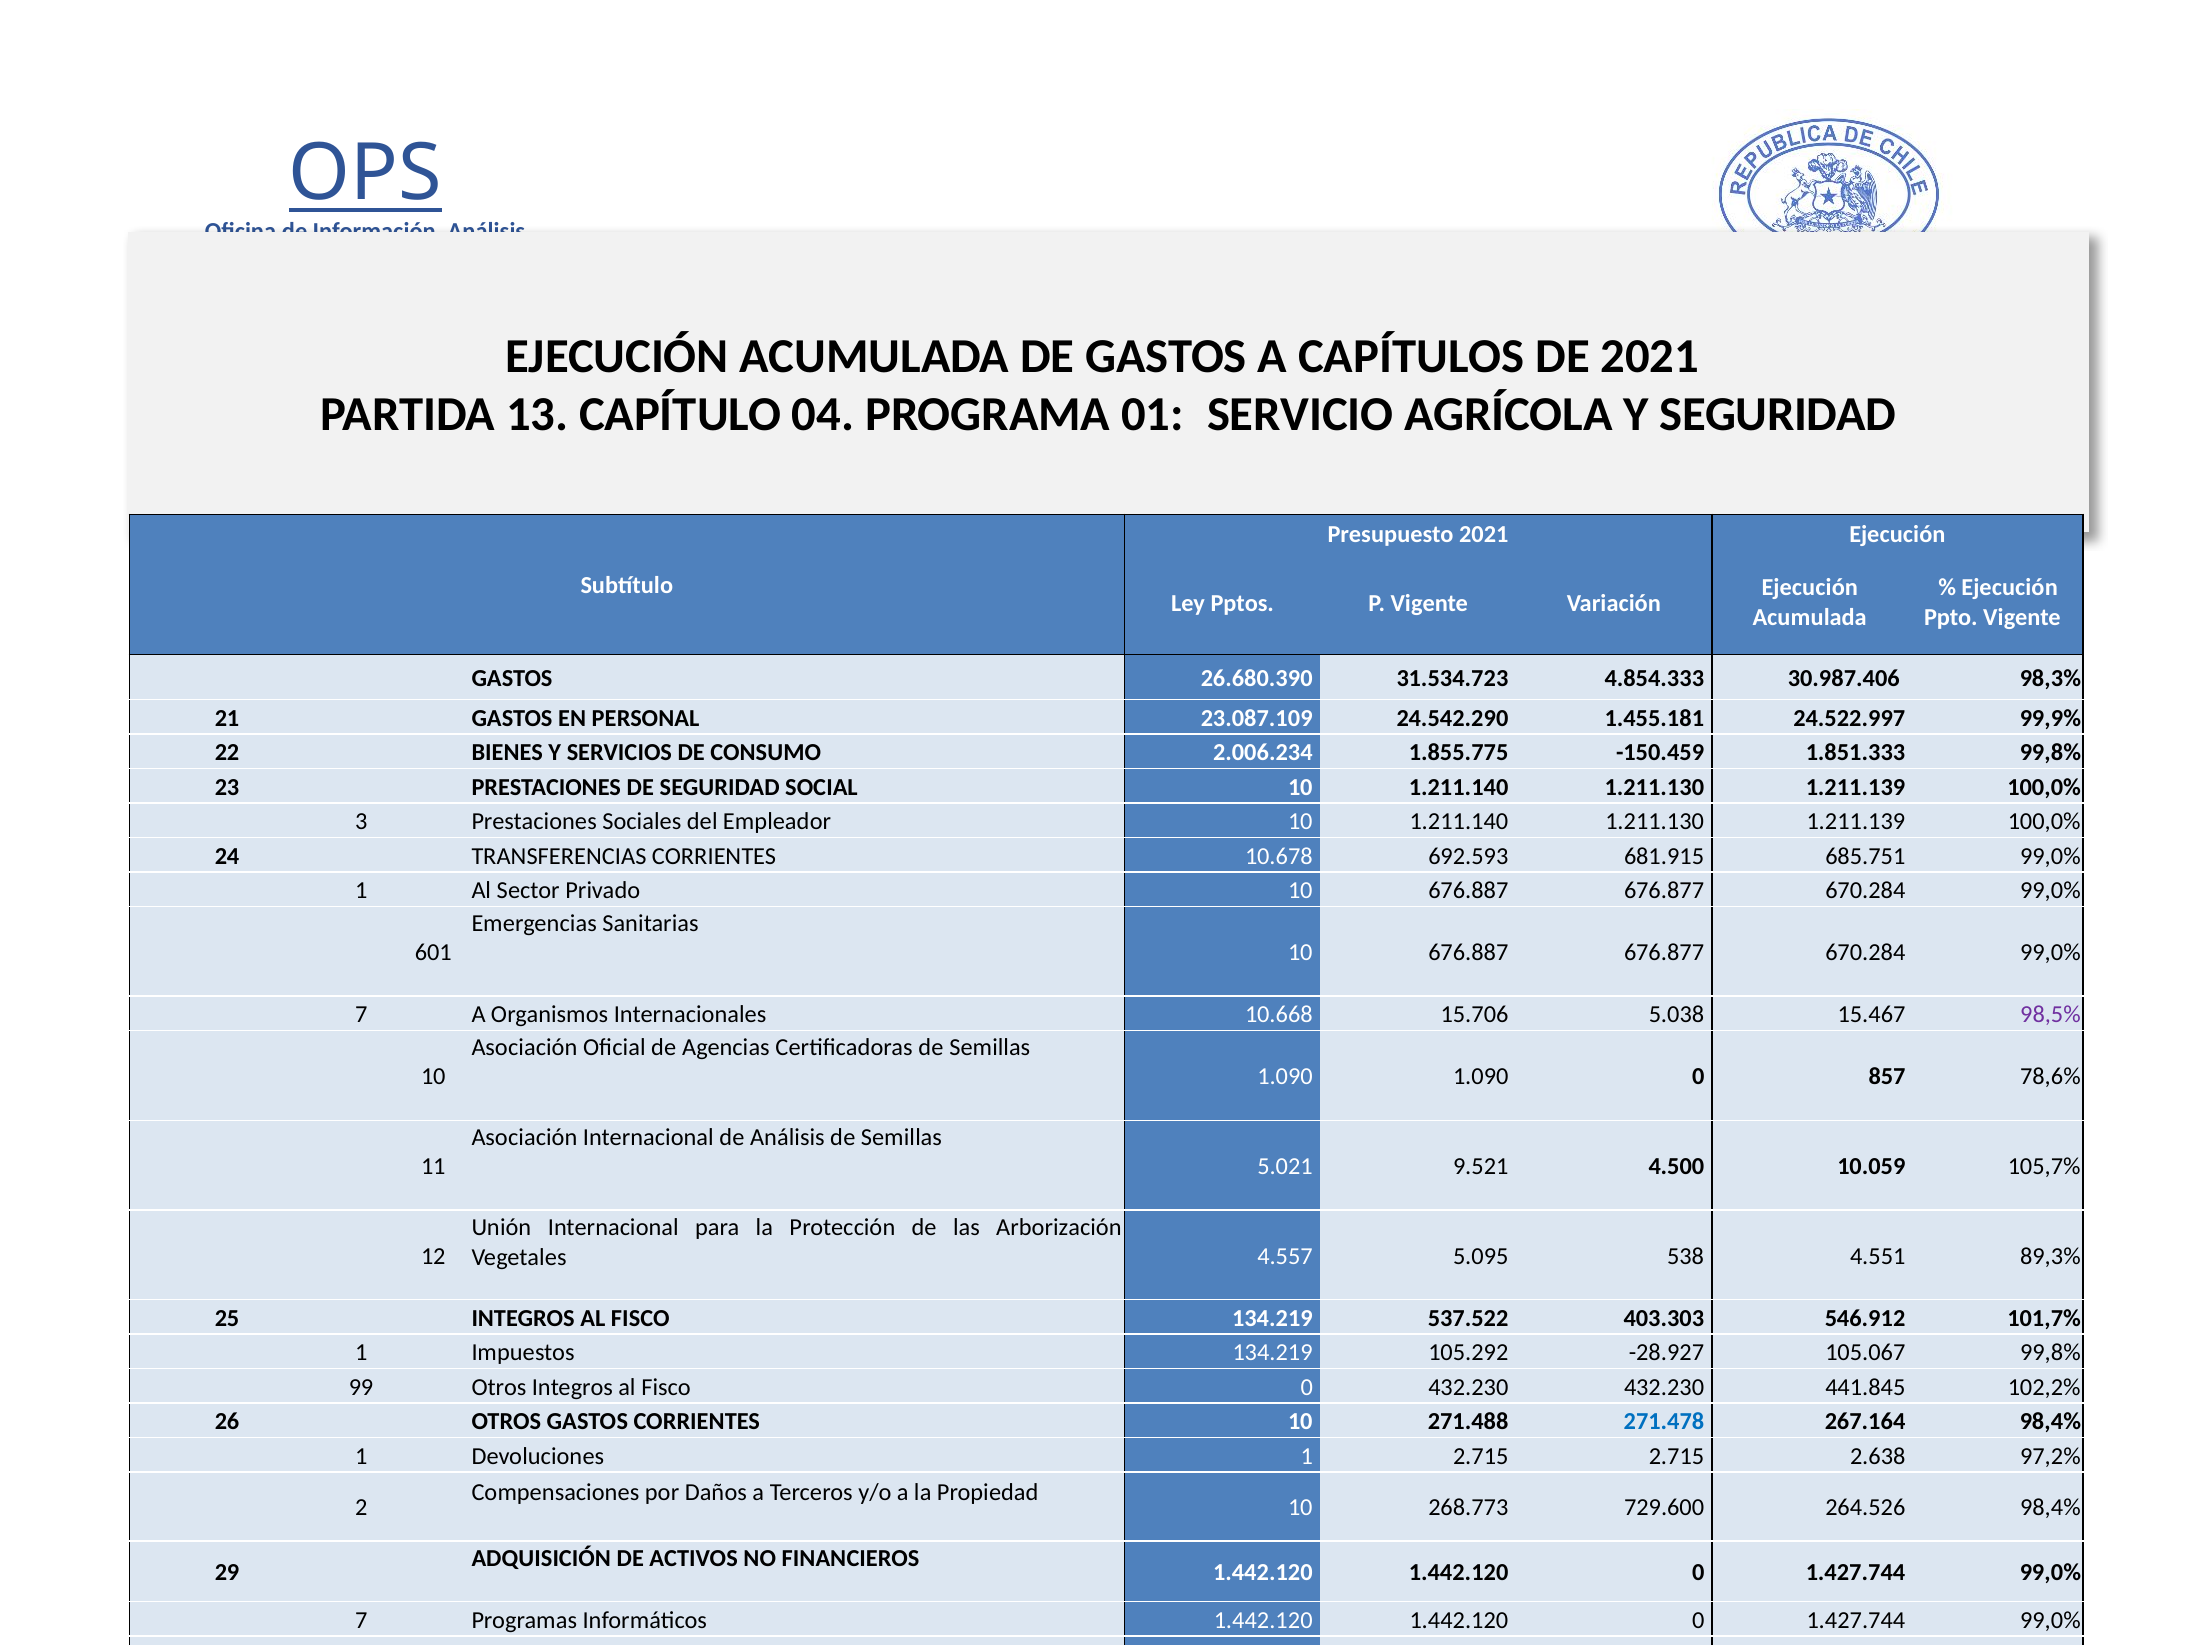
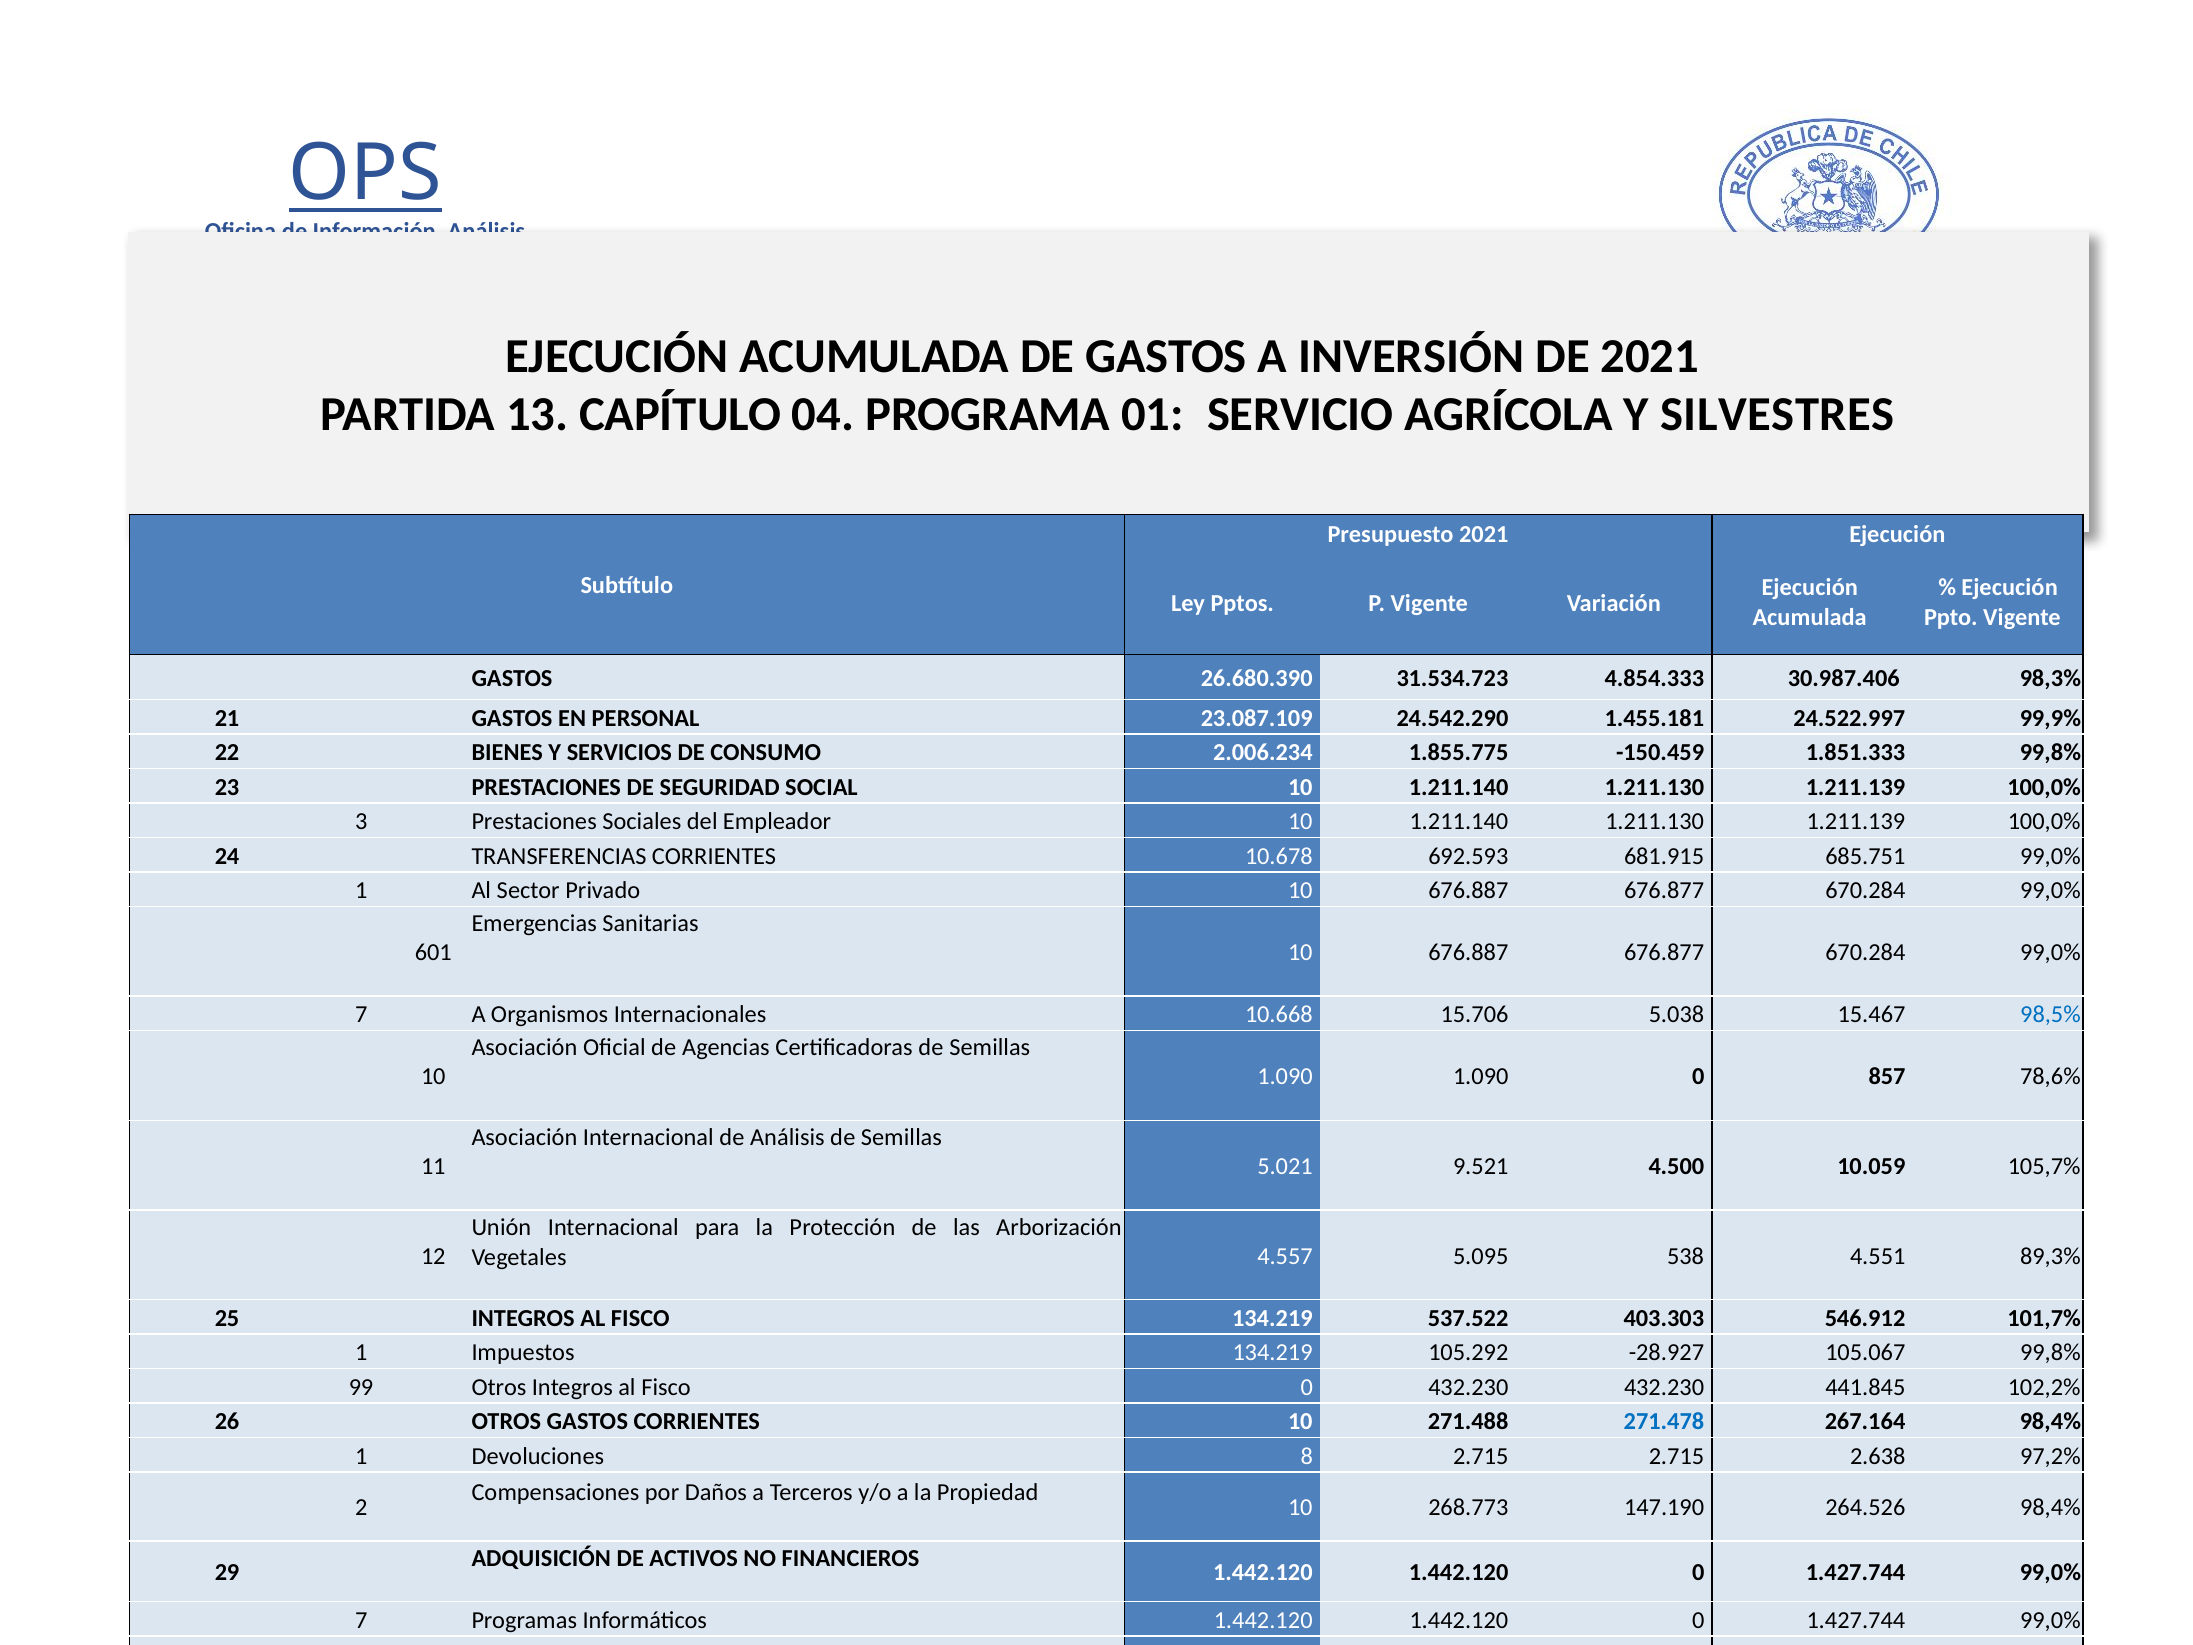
CAPÍTULOS: CAPÍTULOS -> INVERSIÓN
Y SEGURIDAD: SEGURIDAD -> SILVESTRES
98,5% colour: purple -> blue
Devoluciones 1: 1 -> 8
729.600: 729.600 -> 147.190
